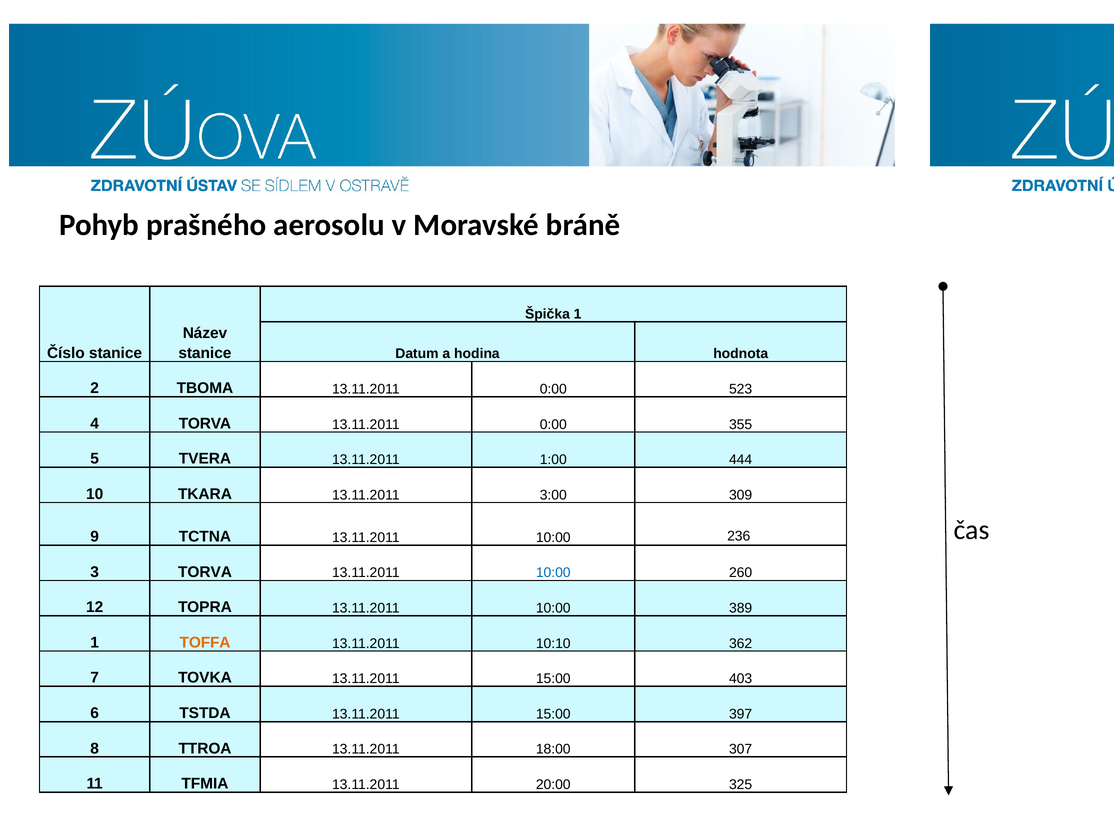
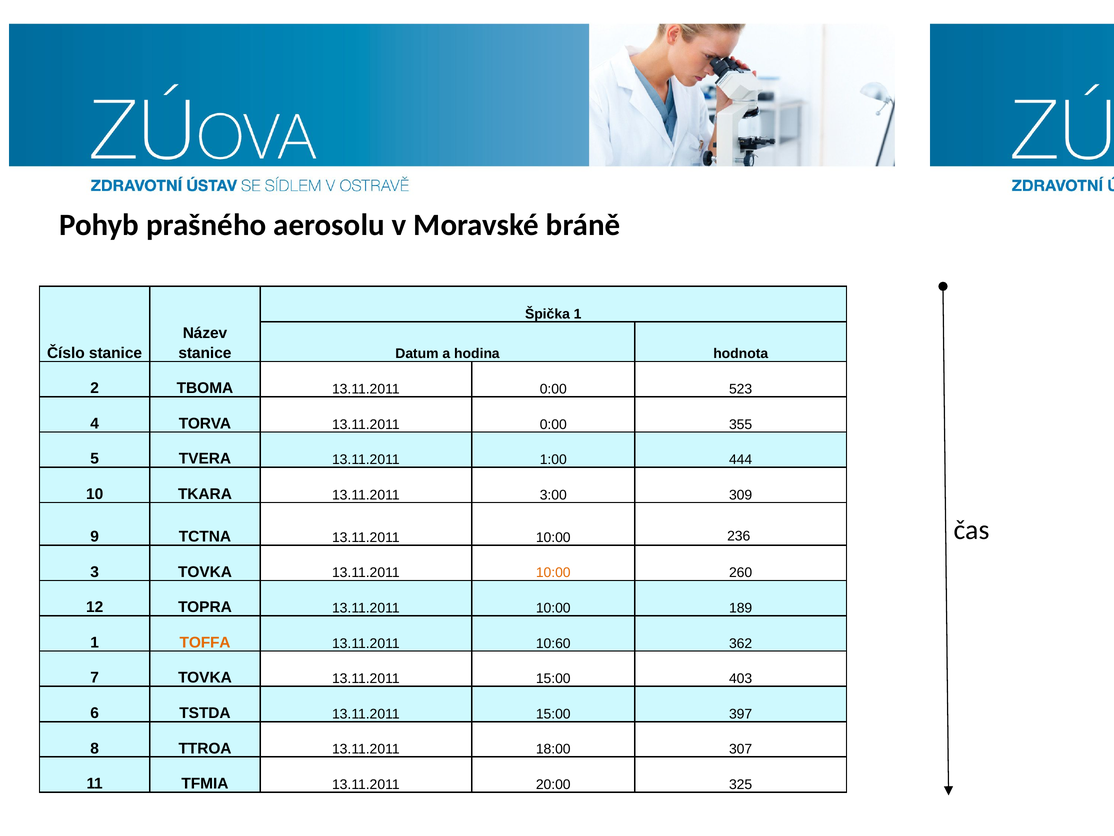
3 TORVA: TORVA -> TOVKA
10:00 at (553, 573) colour: blue -> orange
389: 389 -> 189
10:10: 10:10 -> 10:60
